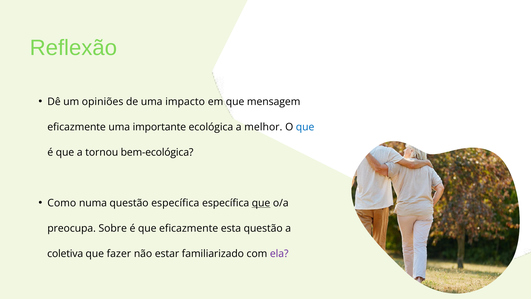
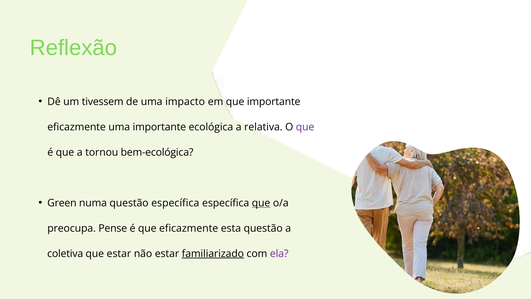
opiniões: opiniões -> tivessem
que mensagem: mensagem -> importante
melhor: melhor -> relativa
que at (305, 127) colour: blue -> purple
Como: Como -> Green
Sobre: Sobre -> Pense
que fazer: fazer -> estar
familiarizado underline: none -> present
